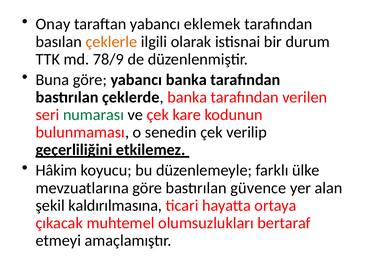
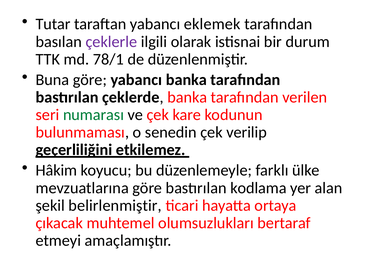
Onay: Onay -> Tutar
çeklerle colour: orange -> purple
78/9: 78/9 -> 78/1
güvence: güvence -> kodlama
kaldırılmasına: kaldırılmasına -> belirlenmiştir
